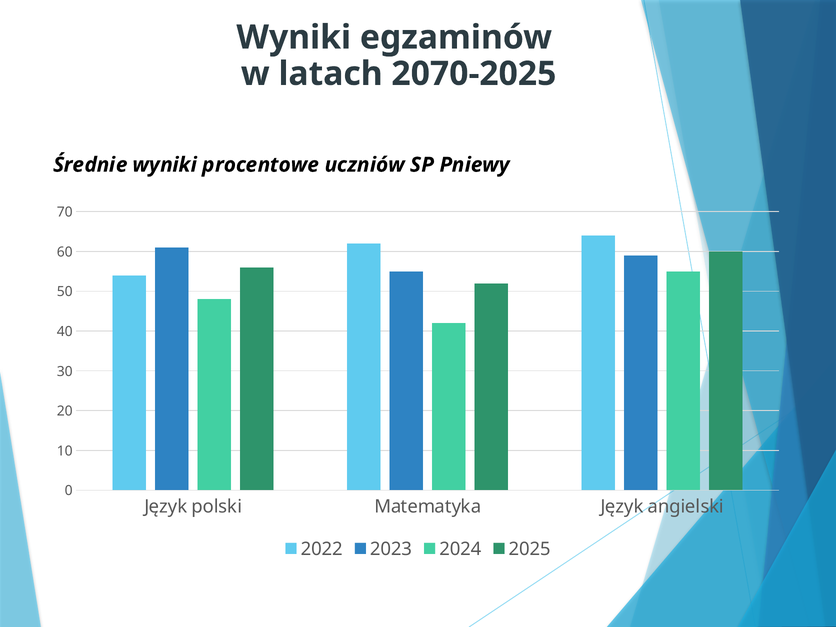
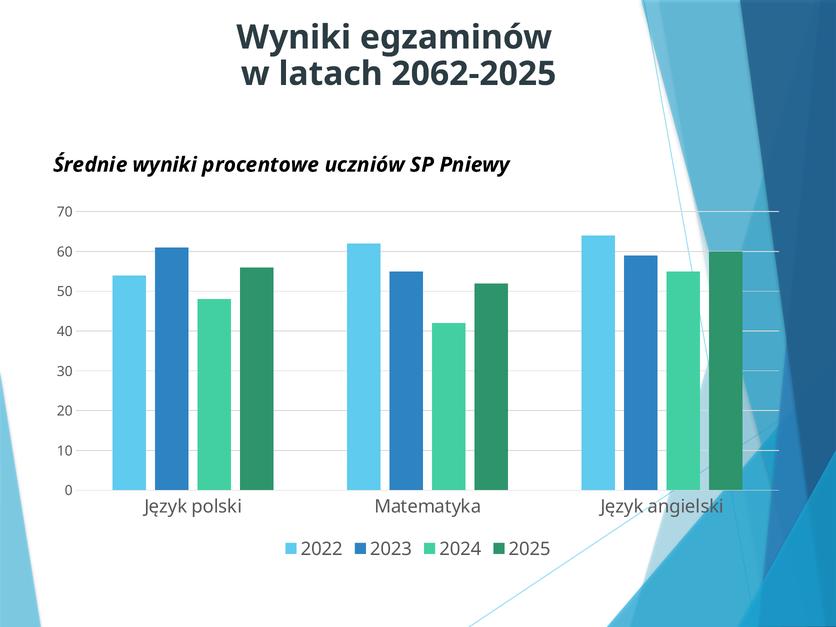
2070-2025: 2070-2025 -> 2062-2025
